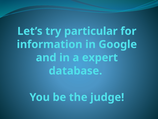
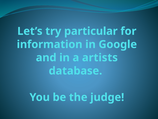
expert: expert -> artists
